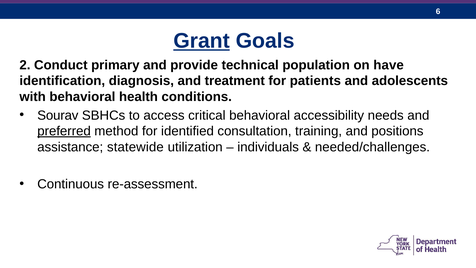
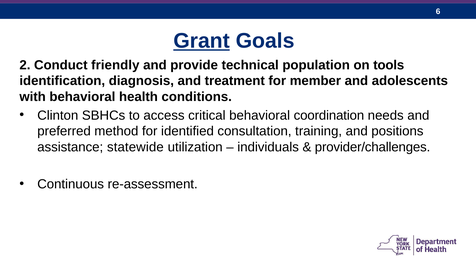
primary: primary -> friendly
have: have -> tools
patients: patients -> member
Sourav: Sourav -> Clinton
accessibility: accessibility -> coordination
preferred underline: present -> none
needed/challenges: needed/challenges -> provider/challenges
